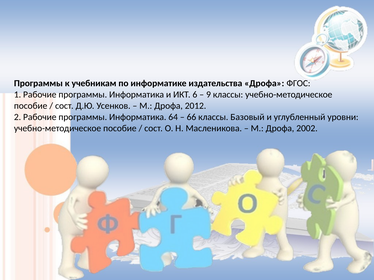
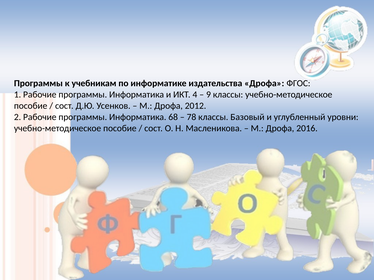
6: 6 -> 4
64: 64 -> 68
66: 66 -> 78
2002: 2002 -> 2016
